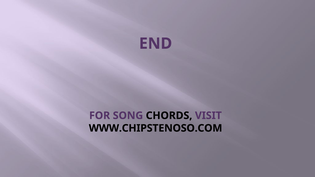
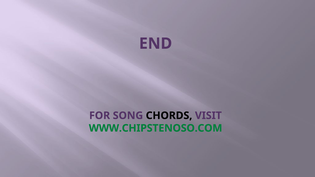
WWW.CHIPSTENOSO.COM colour: black -> green
